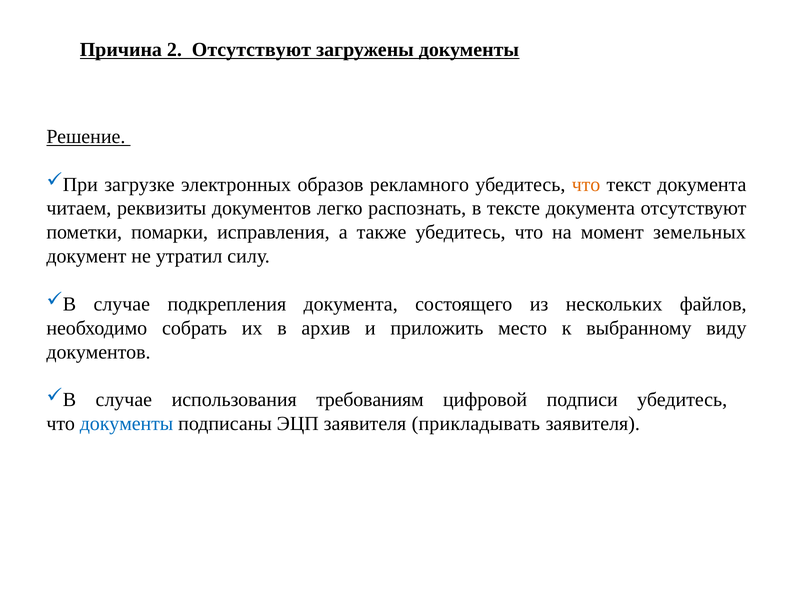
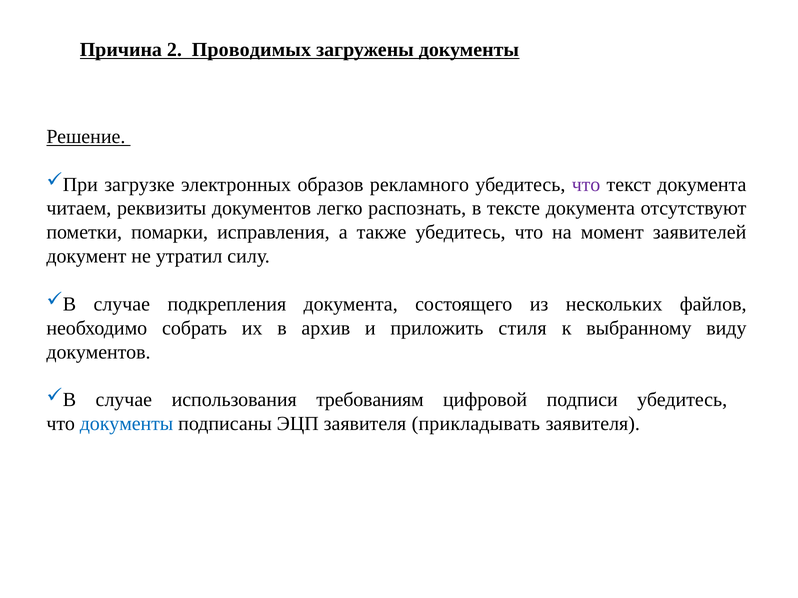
2 Отсутствуют: Отсутствуют -> Проводимых
что at (586, 185) colour: orange -> purple
земельных: земельных -> заявителей
место: место -> стиля
